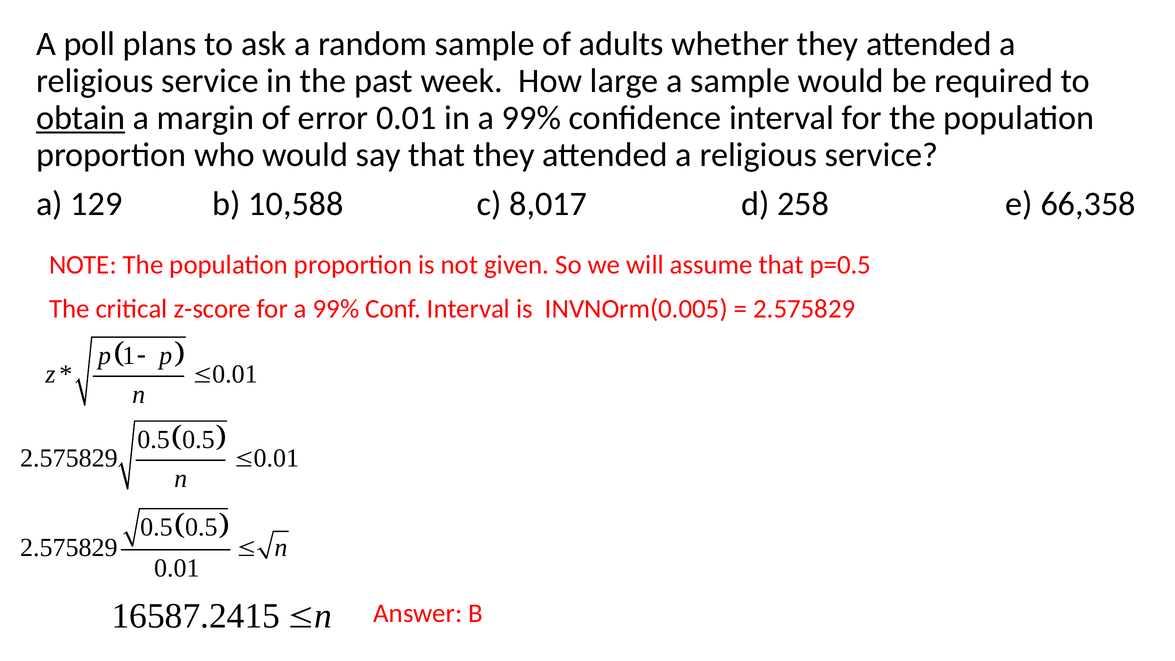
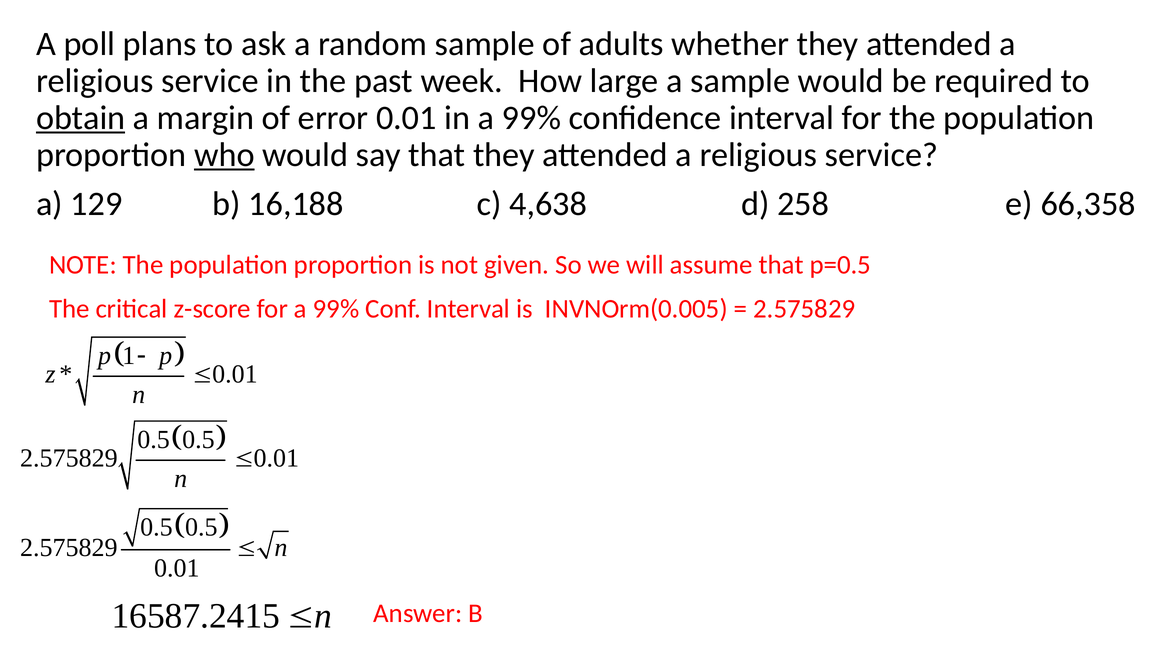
who underline: none -> present
10,588: 10,588 -> 16,188
8,017: 8,017 -> 4,638
